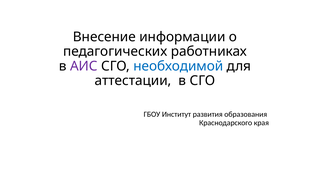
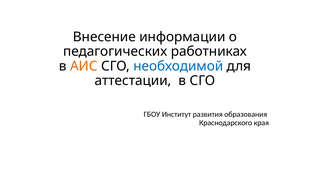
АИС colour: purple -> orange
